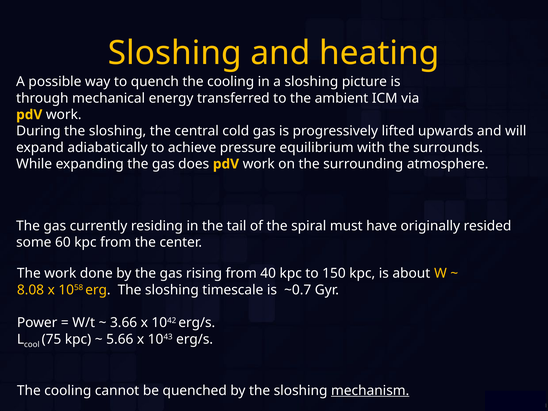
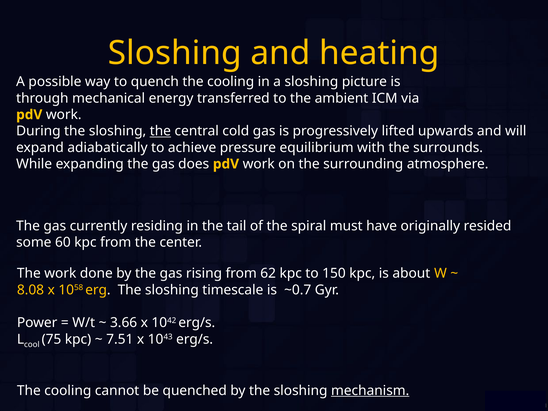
the at (160, 131) underline: none -> present
40: 40 -> 62
5.66: 5.66 -> 7.51
